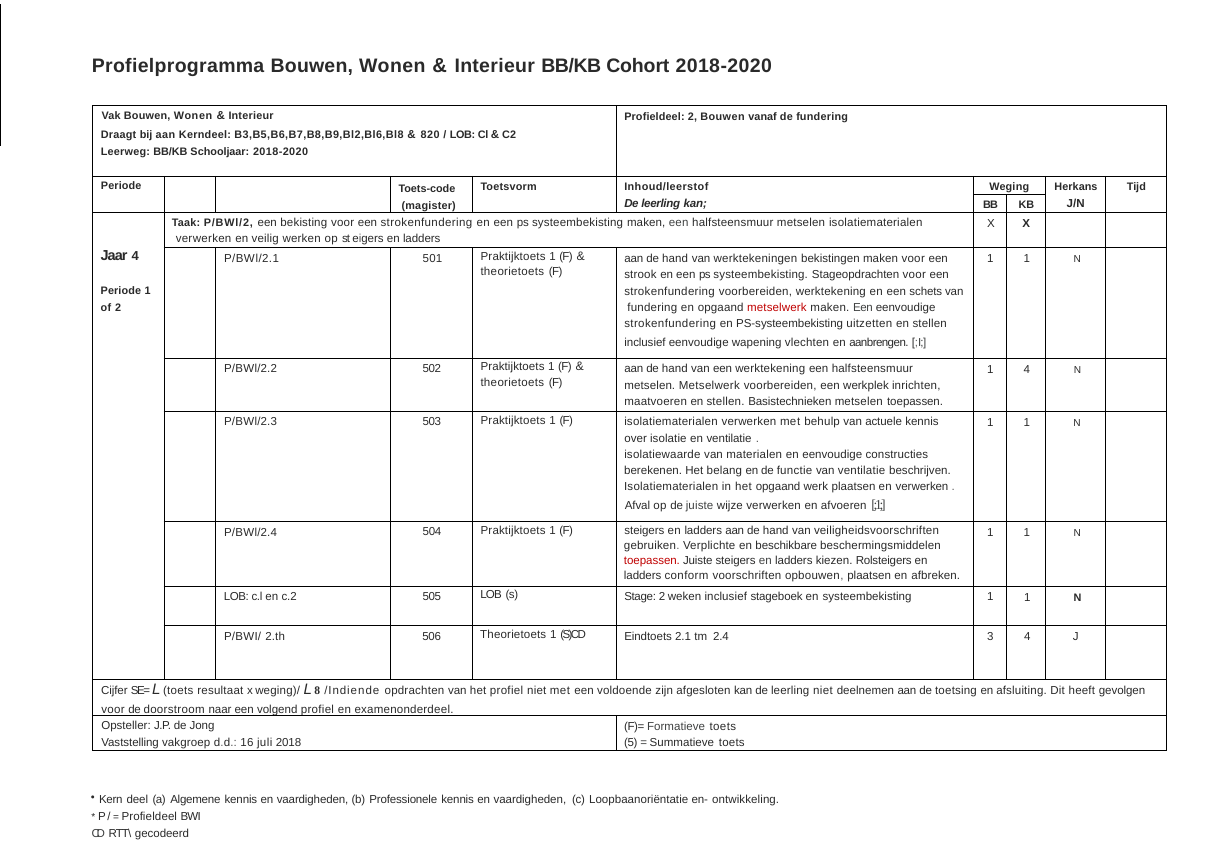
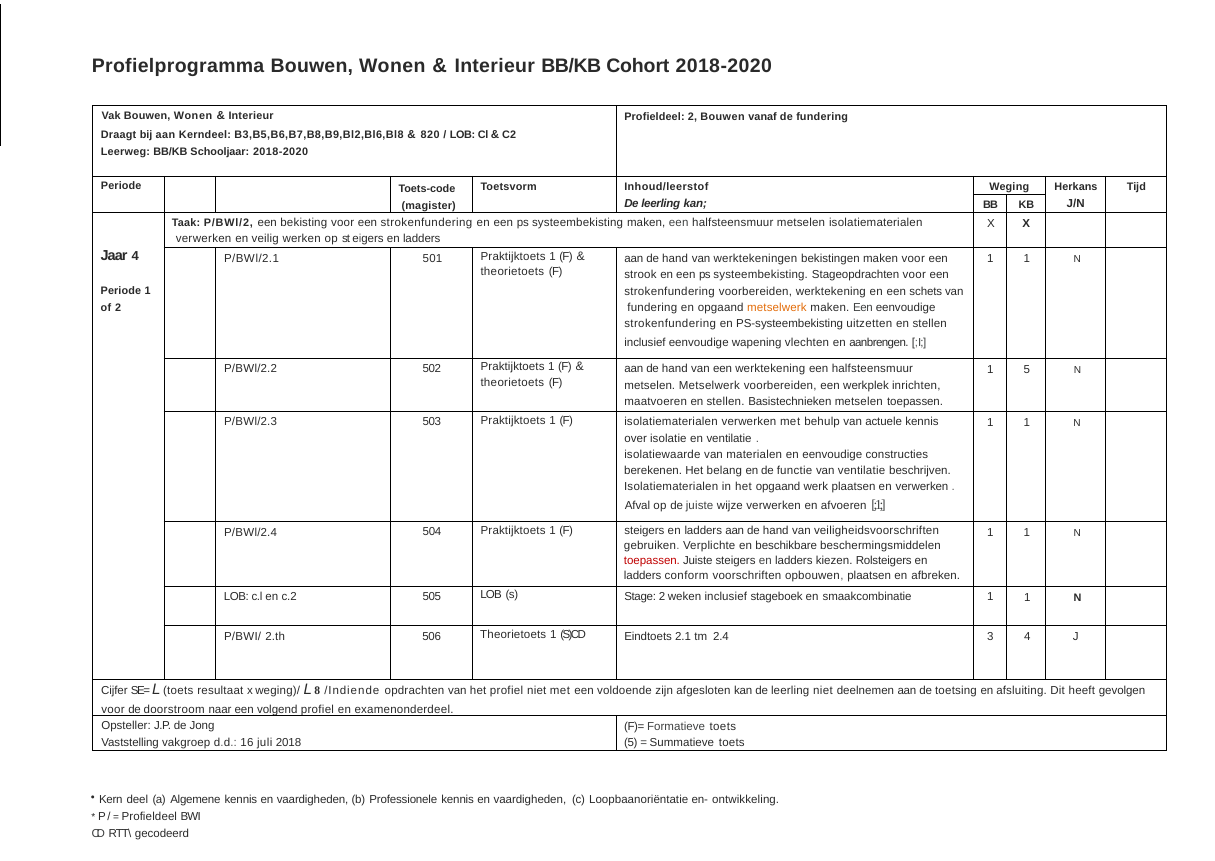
metselwerk at (777, 307) colour: red -> orange
1 4: 4 -> 5
en systeembekisting: systeembekisting -> smaakcombinatie
